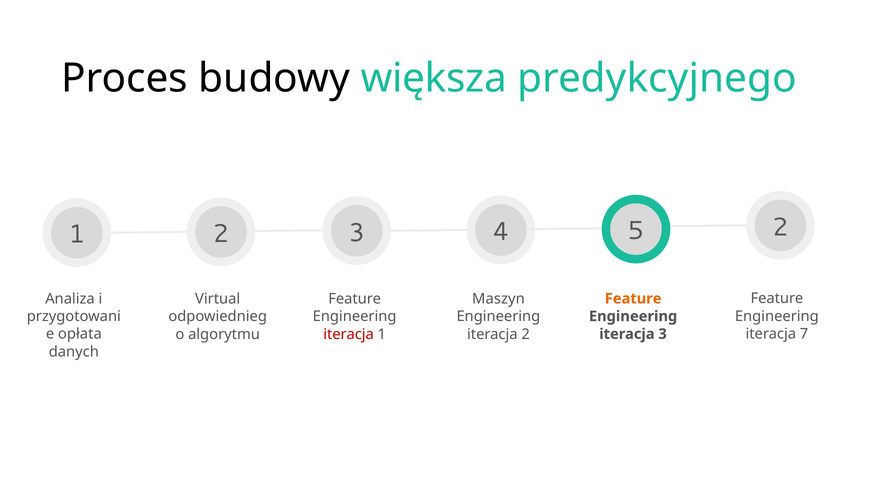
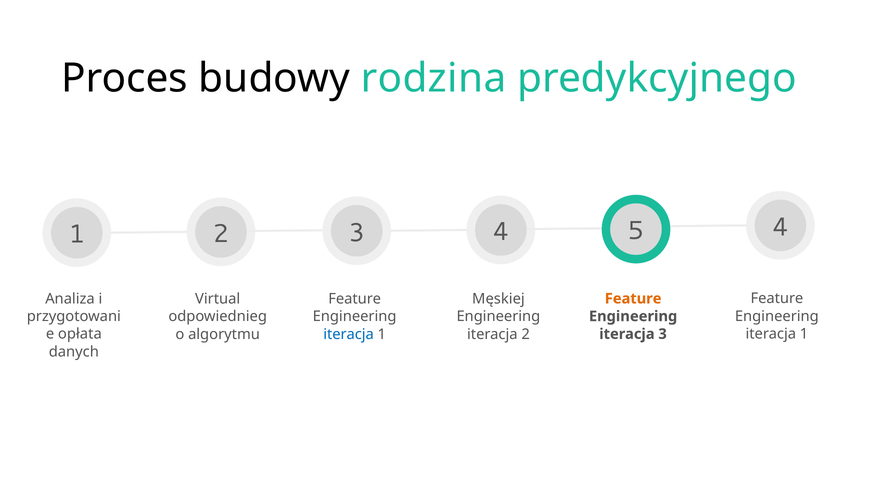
większa: większa -> rodzina
3 2: 2 -> 4
Maszyn: Maszyn -> Męskiej
7 at (804, 334): 7 -> 1
iteracja at (349, 334) colour: red -> blue
